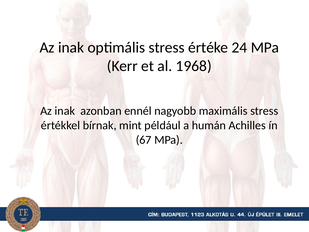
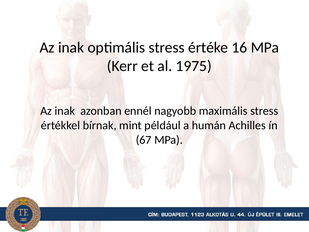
24: 24 -> 16
1968: 1968 -> 1975
